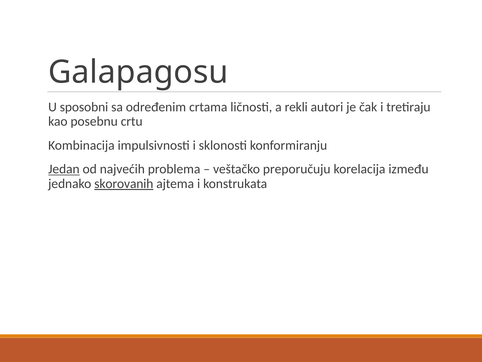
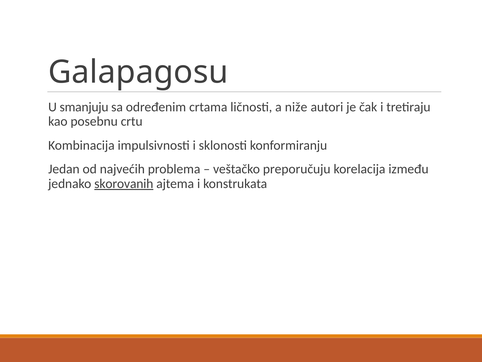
sposobni: sposobni -> smanjuju
rekli: rekli -> niže
Jedan underline: present -> none
